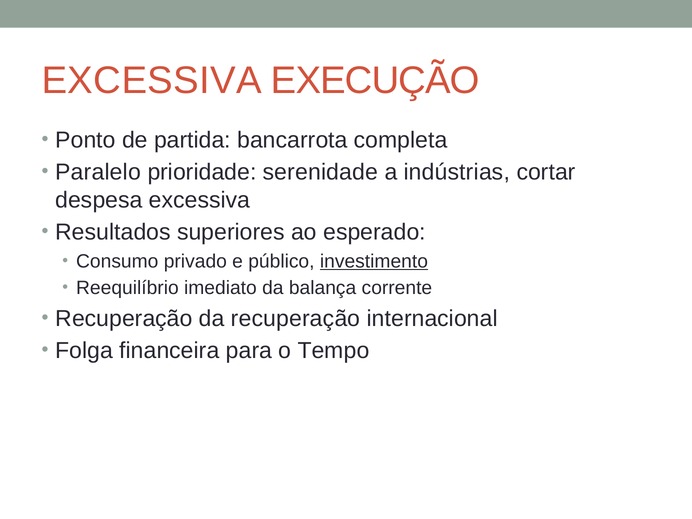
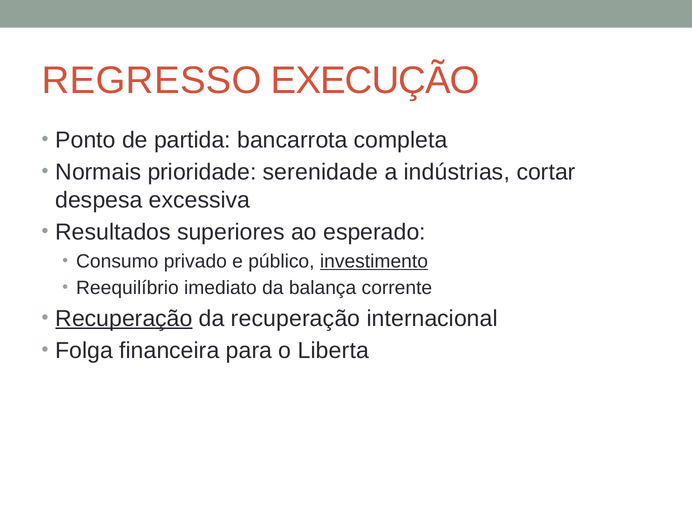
EXCESSIVA at (152, 81): EXCESSIVA -> REGRESSO
Paralelo: Paralelo -> Normais
Recuperação at (124, 318) underline: none -> present
Tempo: Tempo -> Liberta
